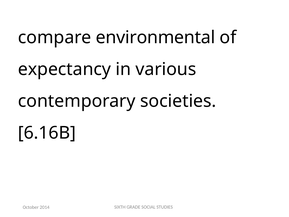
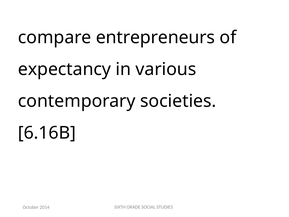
environmental: environmental -> entrepreneurs
